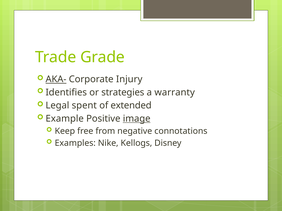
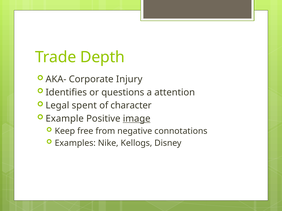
Grade: Grade -> Depth
AKA- underline: present -> none
strategies: strategies -> questions
warranty: warranty -> attention
extended: extended -> character
